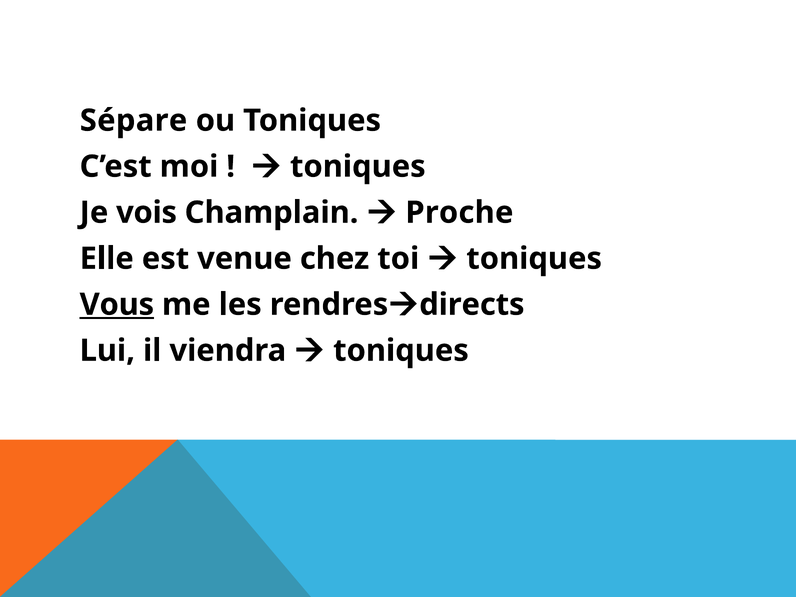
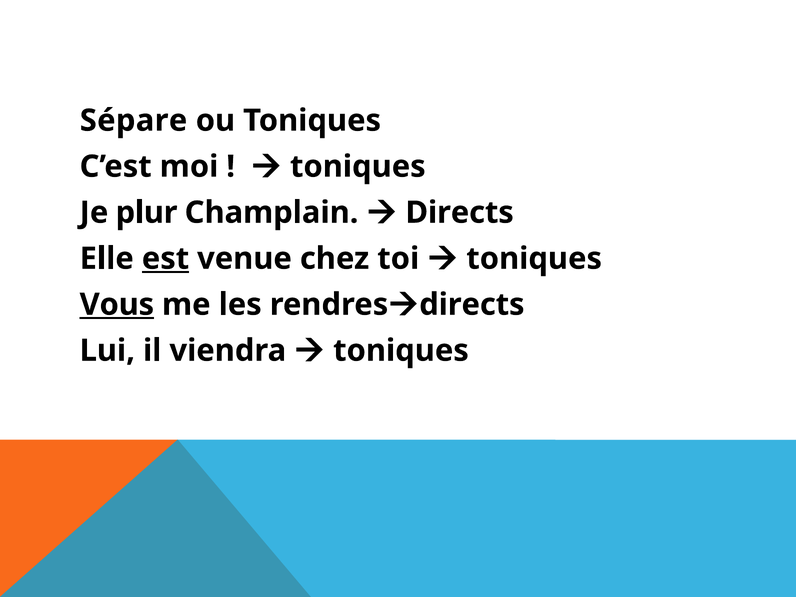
vois: vois -> plur
Proche at (459, 213): Proche -> Directs
est underline: none -> present
